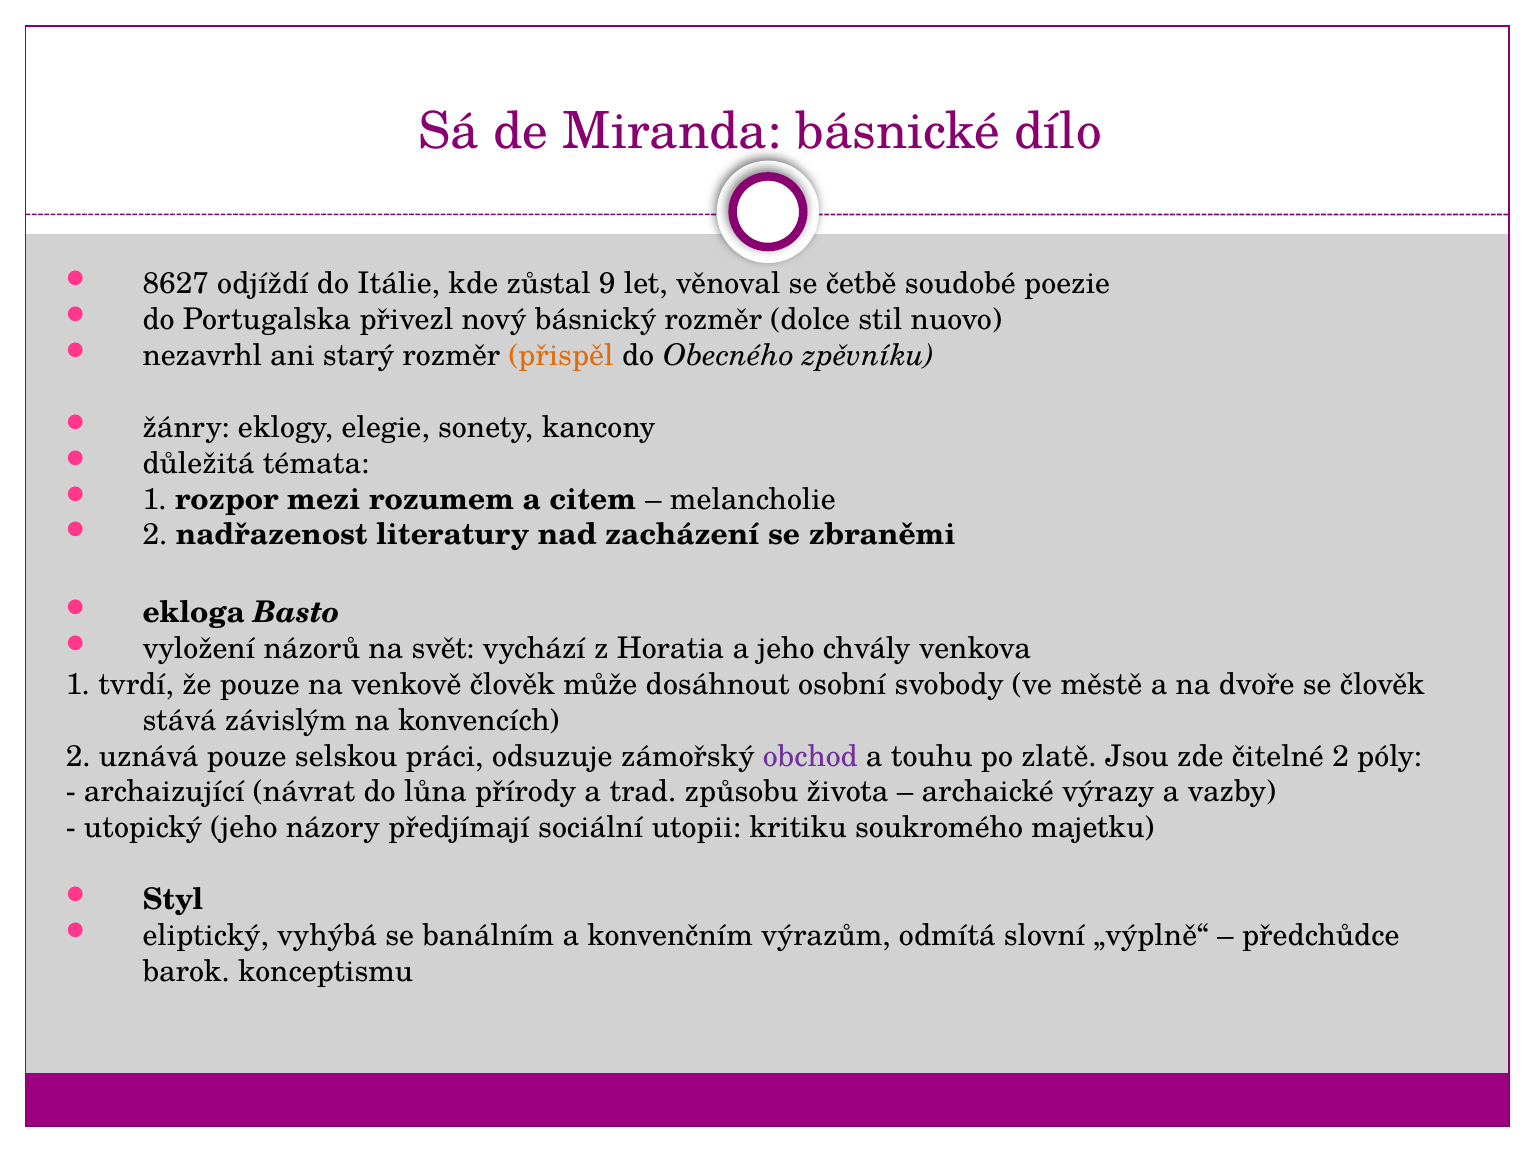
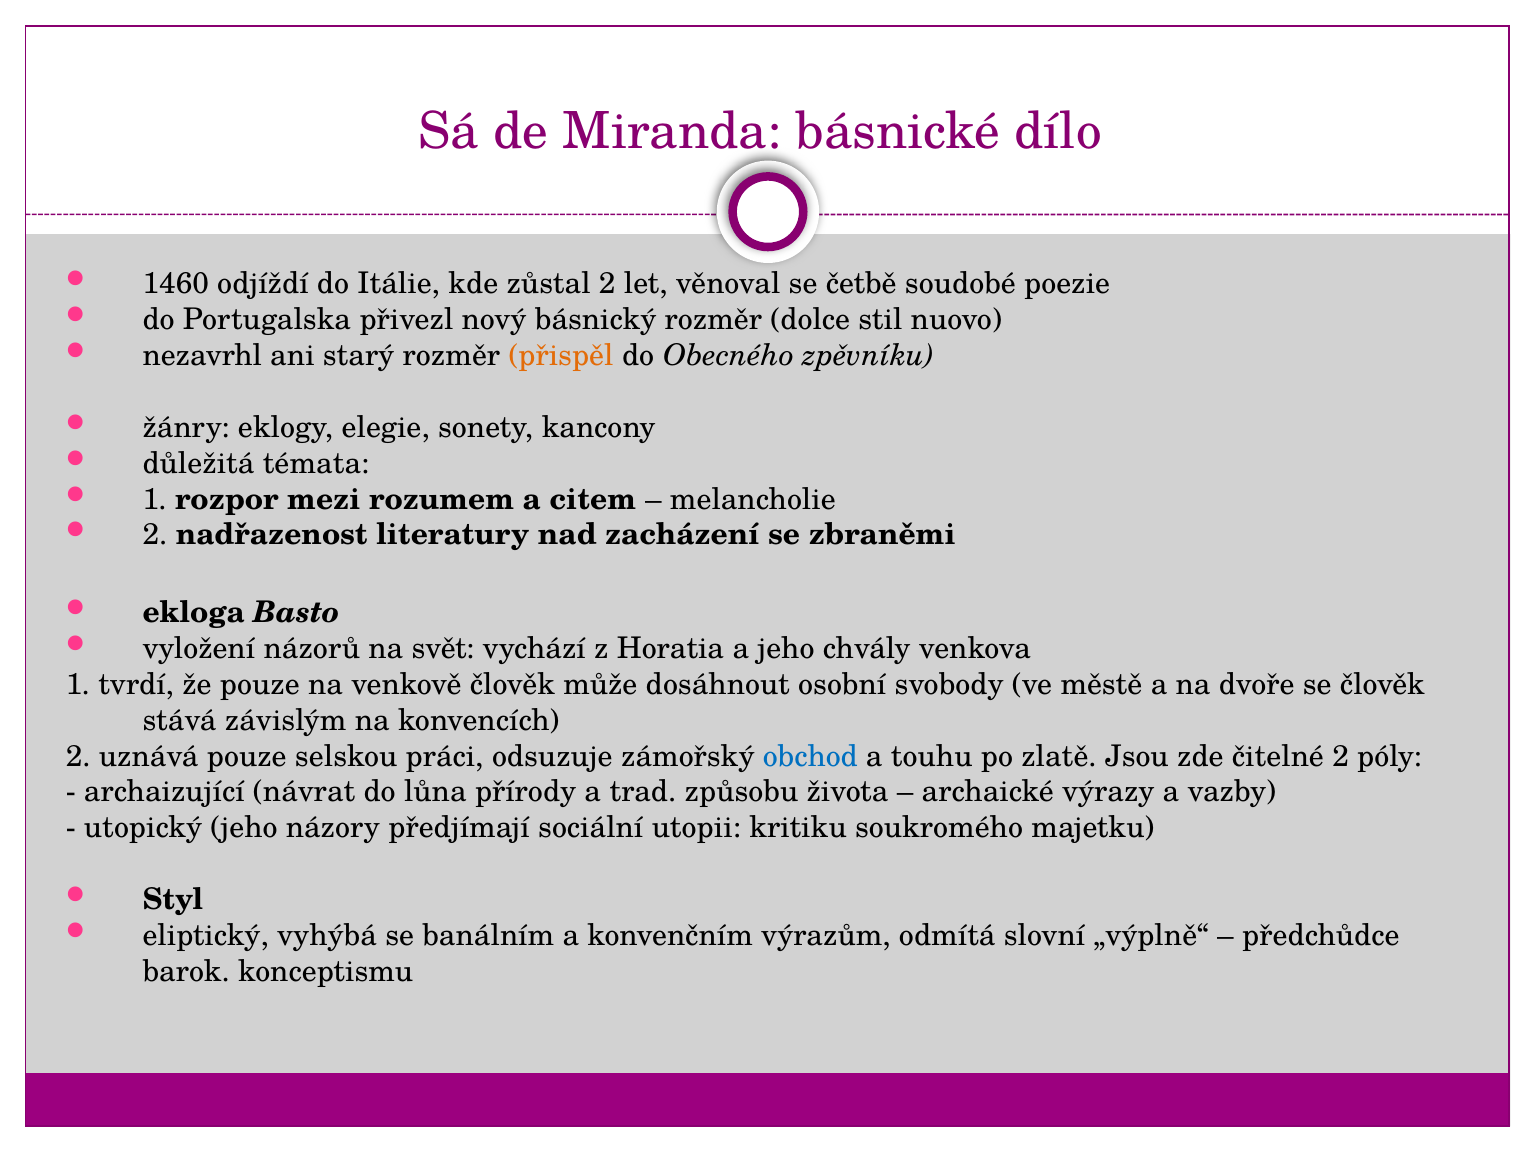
8627: 8627 -> 1460
zůstal 9: 9 -> 2
obchod colour: purple -> blue
